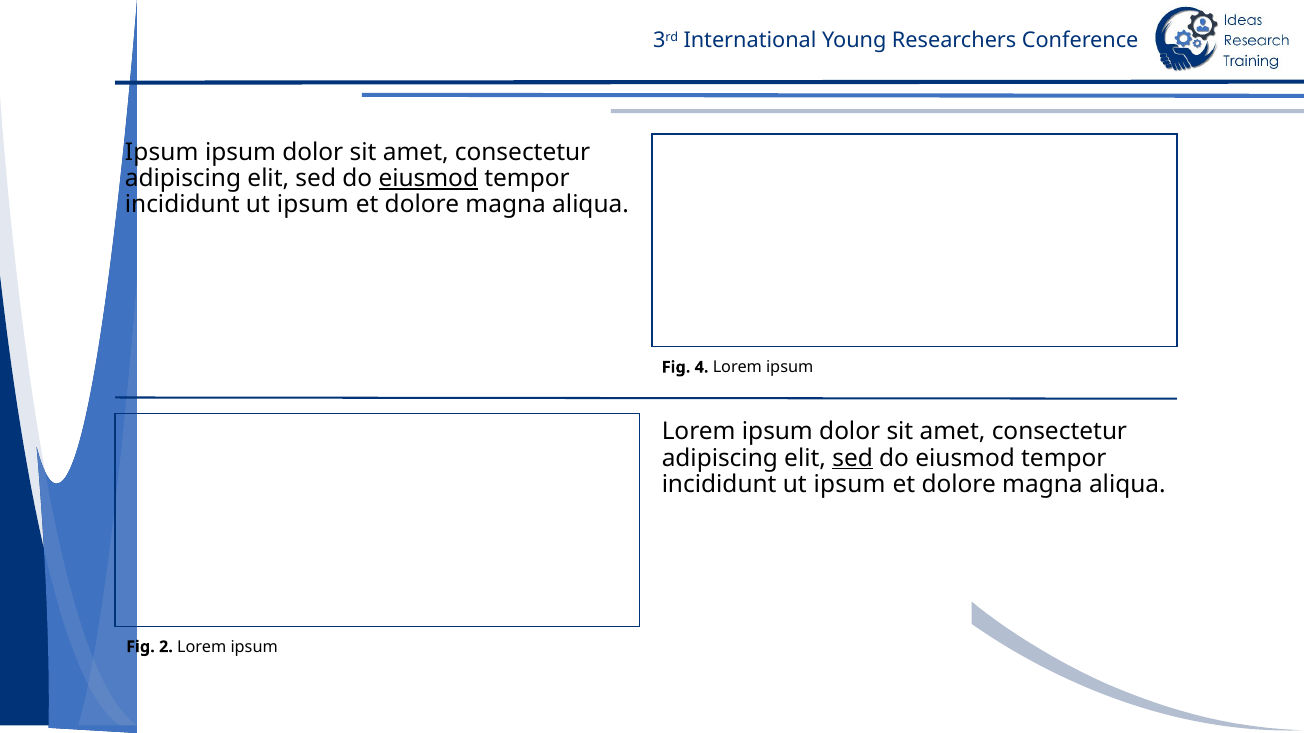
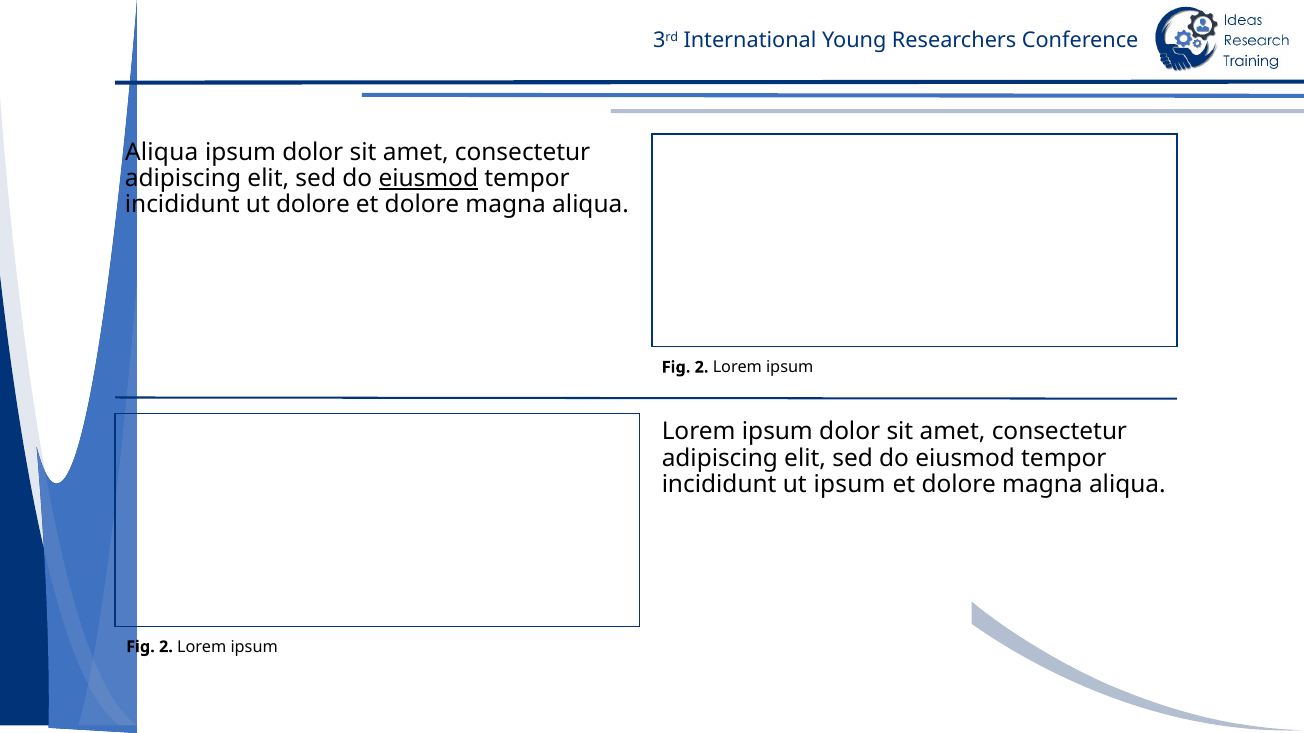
Ipsum at (162, 152): Ipsum -> Aliqua
ipsum at (313, 205): ipsum -> dolore
4 at (702, 367): 4 -> 2
sed at (853, 458) underline: present -> none
